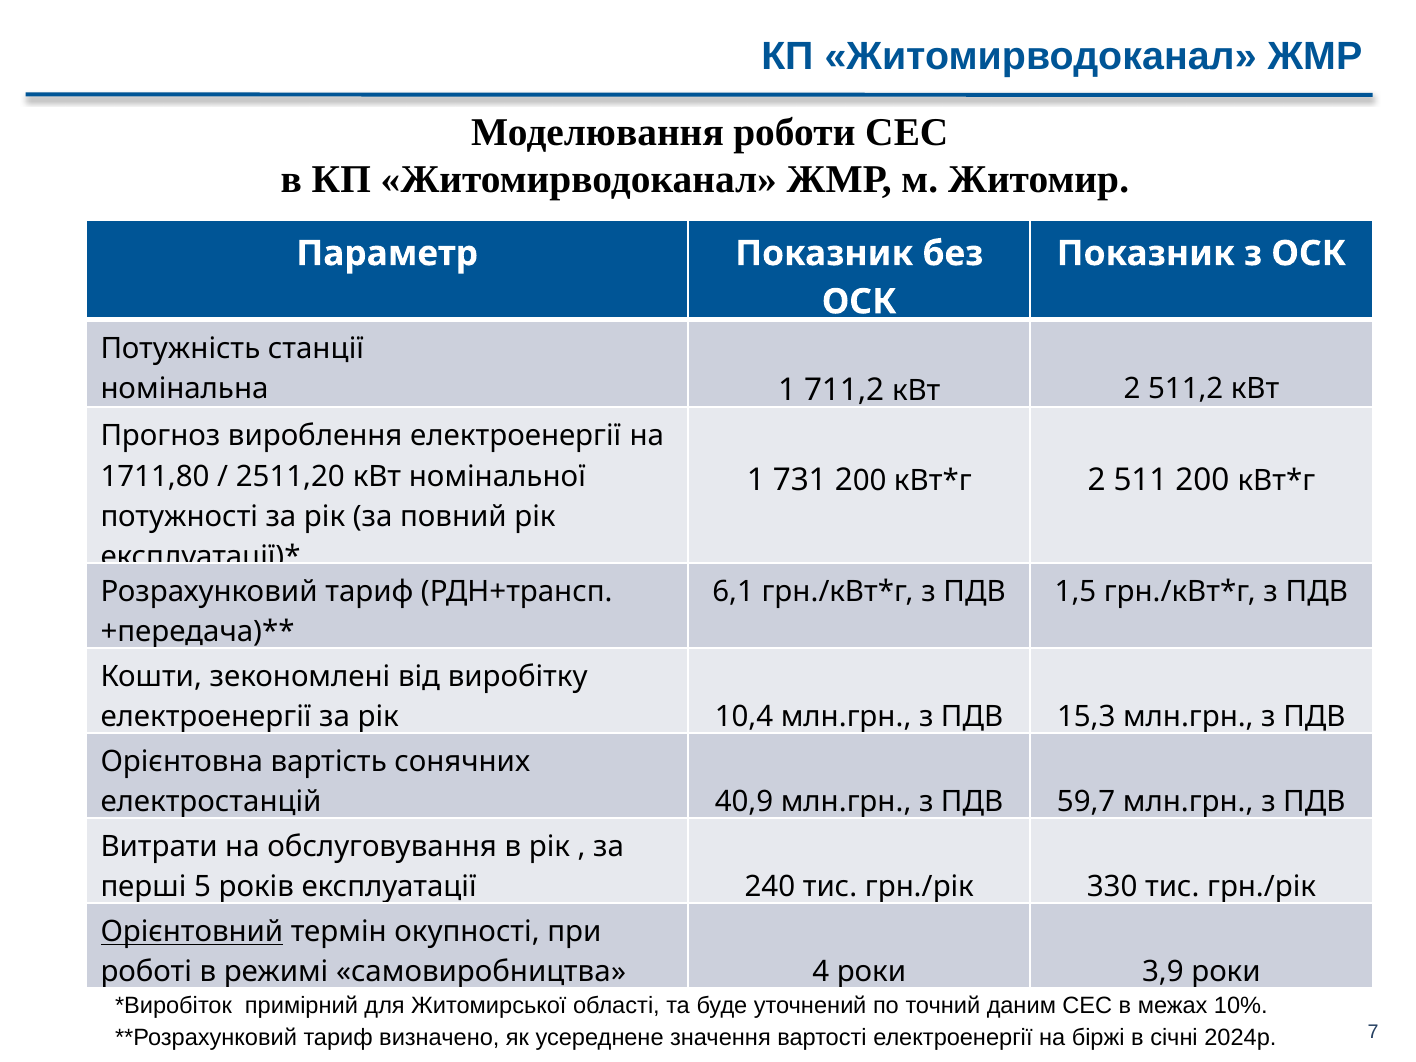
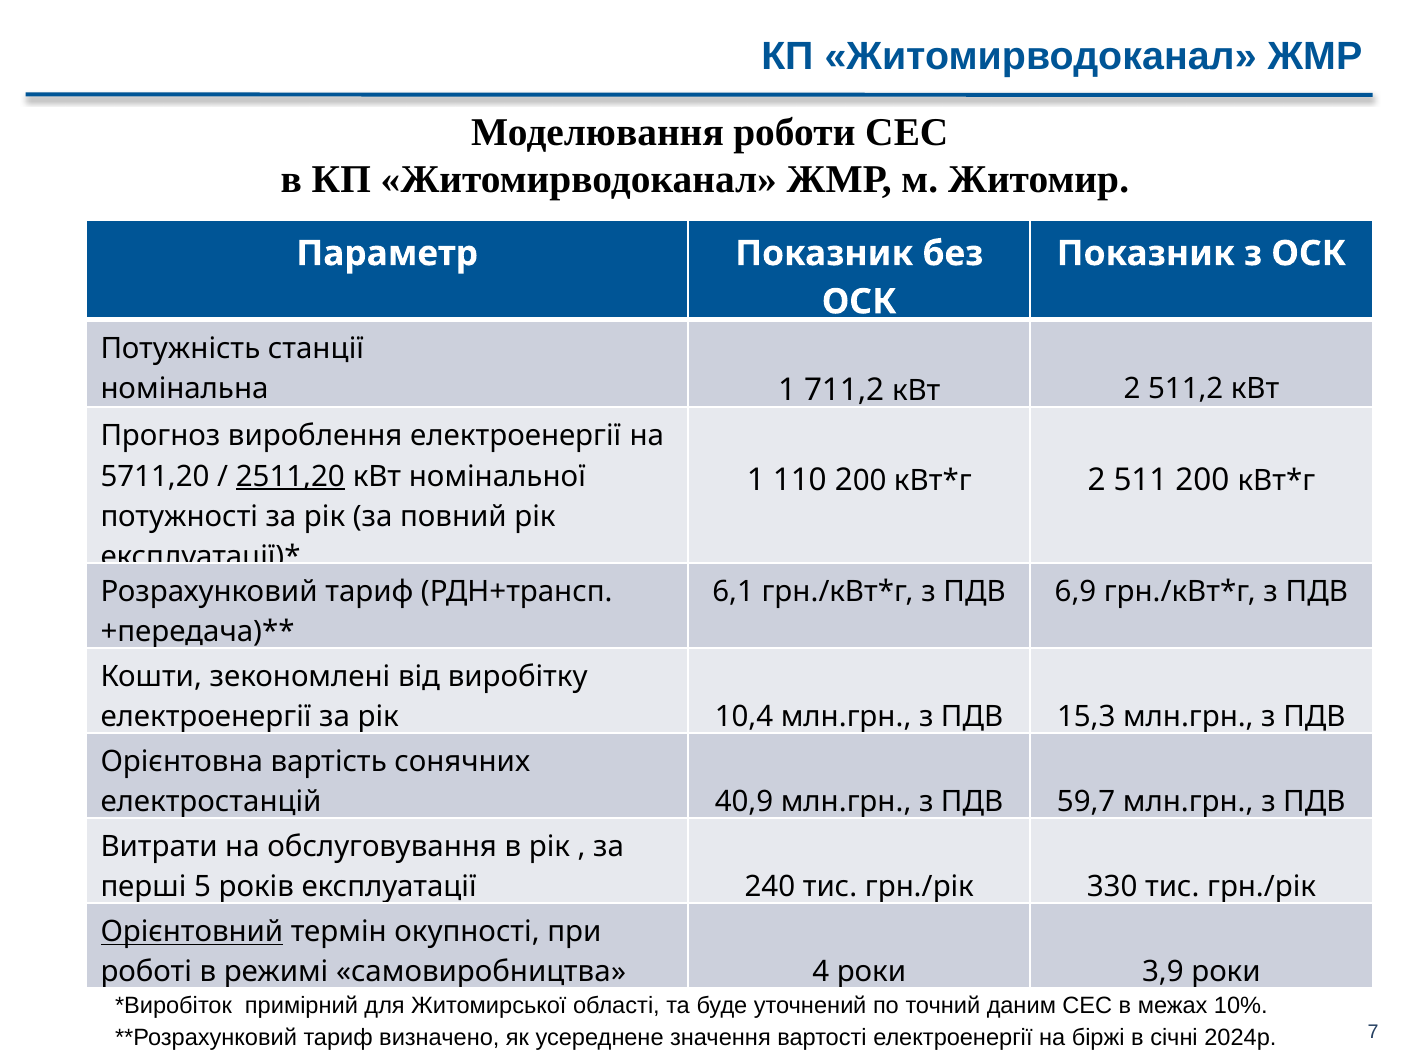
1711,80: 1711,80 -> 5711,20
2511,20 underline: none -> present
731: 731 -> 110
1,5: 1,5 -> 6,9
